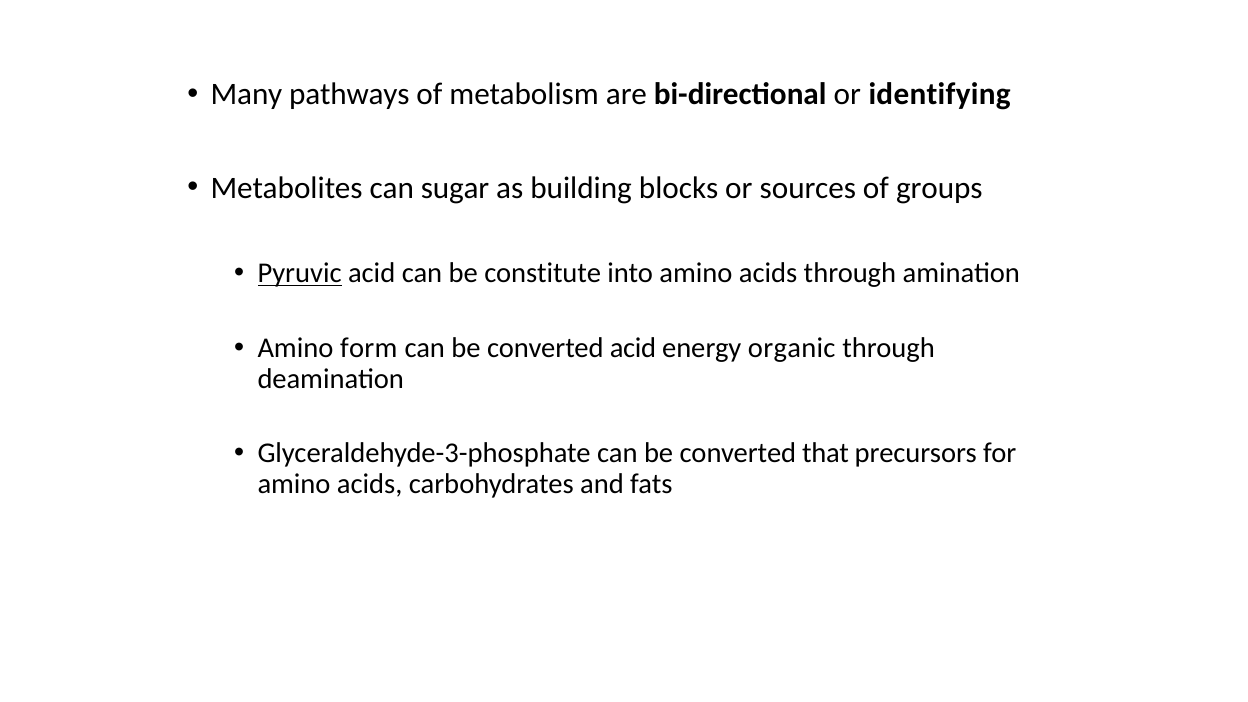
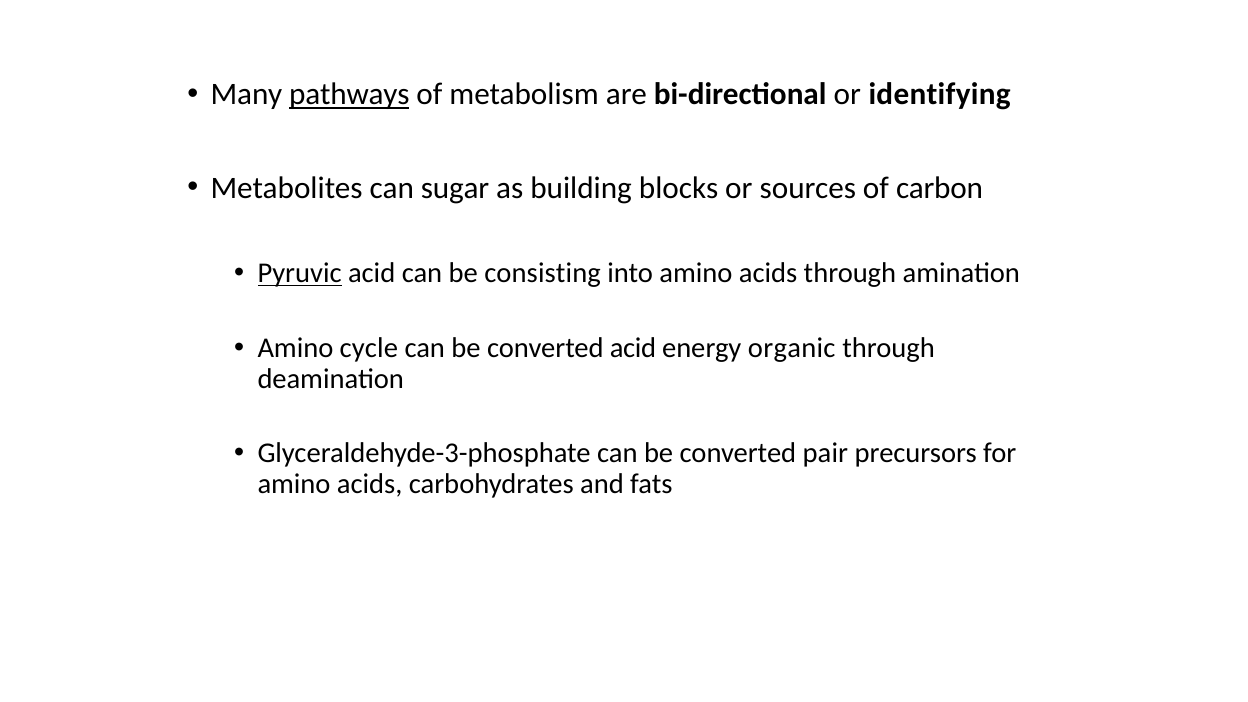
pathways underline: none -> present
groups: groups -> carbon
constitute: constitute -> consisting
form: form -> cycle
that: that -> pair
